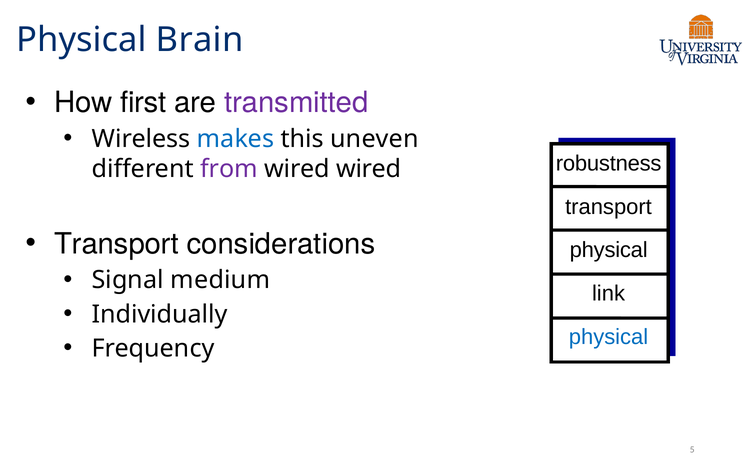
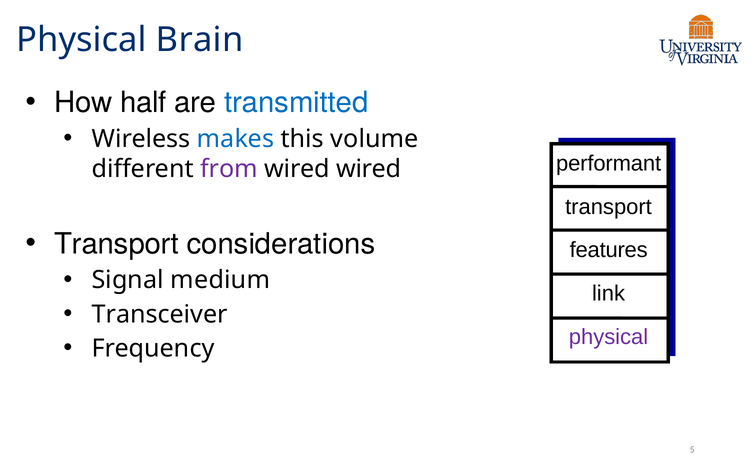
first: first -> half
transmitted colour: purple -> blue
uneven: uneven -> volume
robustness: robustness -> performant
physical at (609, 250): physical -> features
Individually: Individually -> Transceiver
physical at (609, 337) colour: blue -> purple
